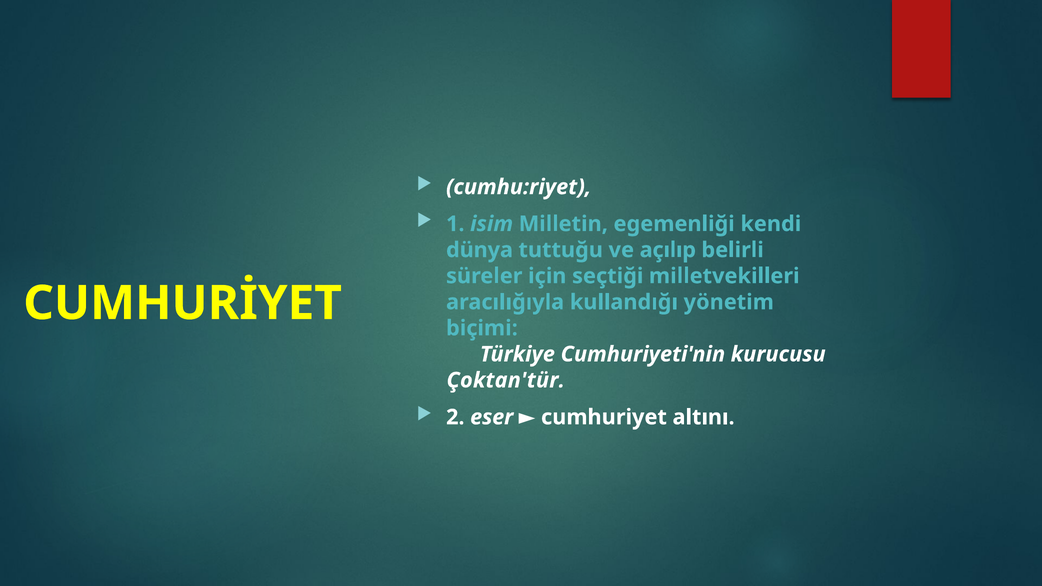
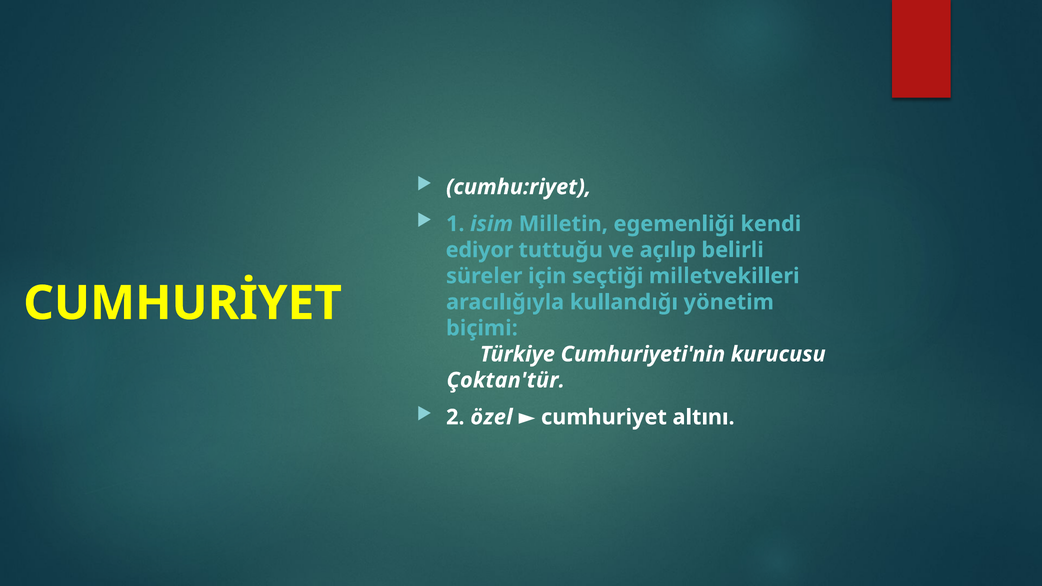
dünya: dünya -> ediyor
eser: eser -> özel
